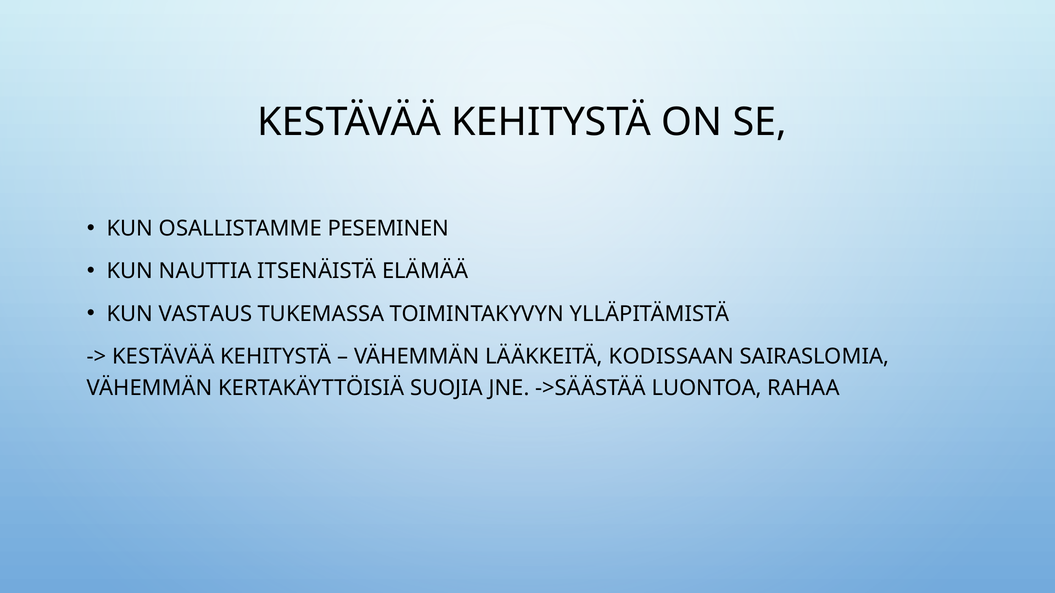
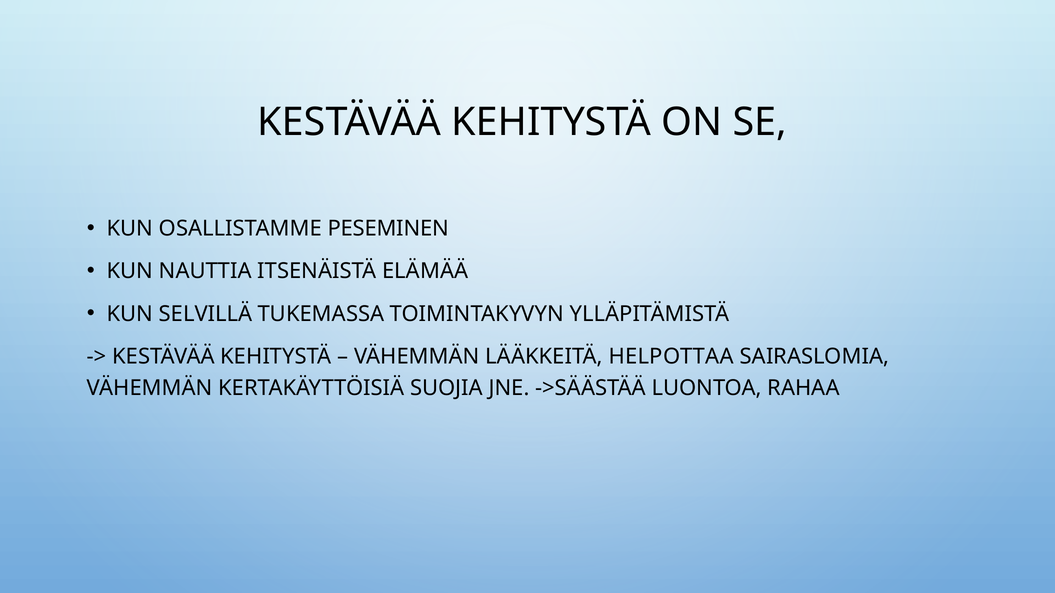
VASTAUS: VASTAUS -> SELVILLÄ
KODISSAAN: KODISSAAN -> HELPOTTAA
